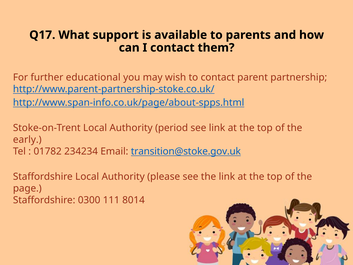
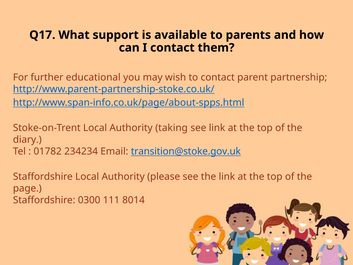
period: period -> taking
early: early -> diary
